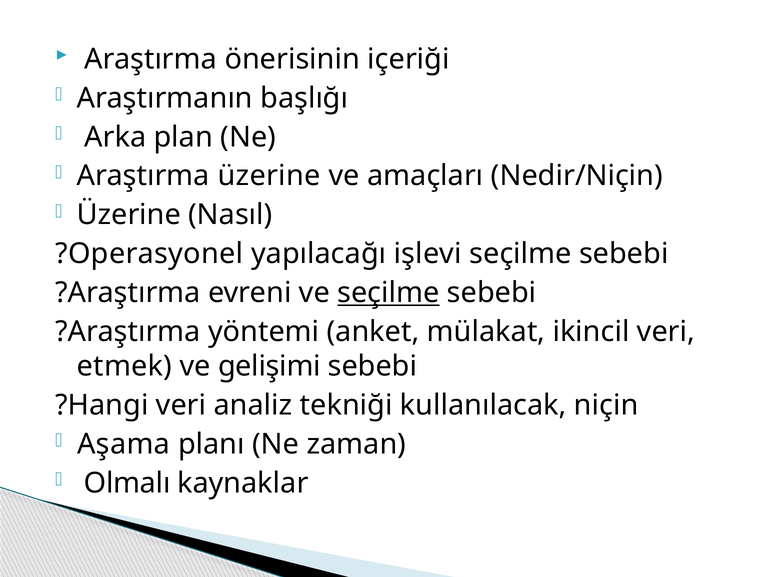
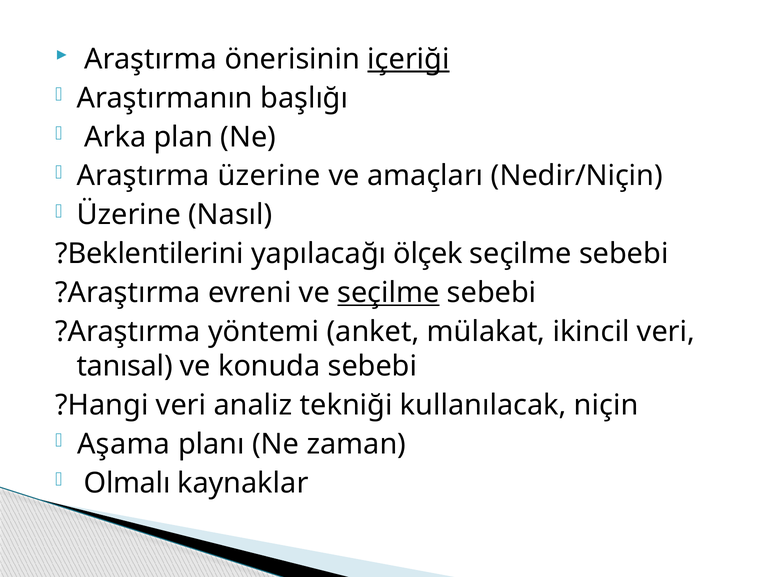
içeriği underline: none -> present
?Operasyonel: ?Operasyonel -> ?Beklentilerini
işlevi: işlevi -> ölçek
etmek: etmek -> tanısal
gelişimi: gelişimi -> konuda
